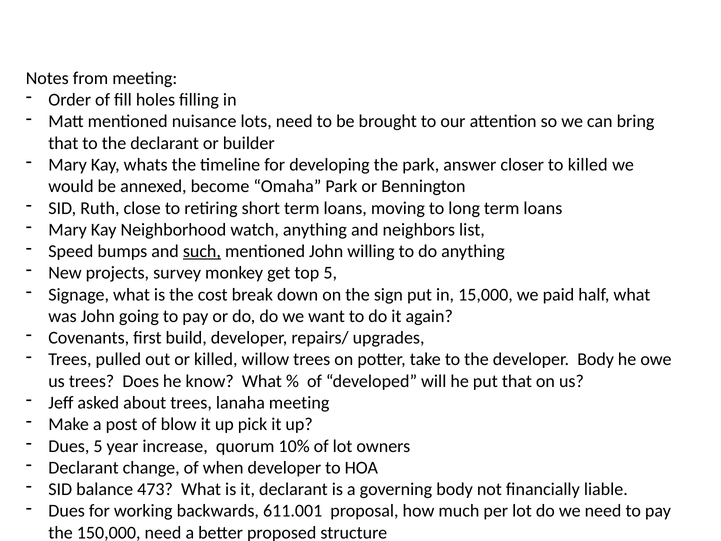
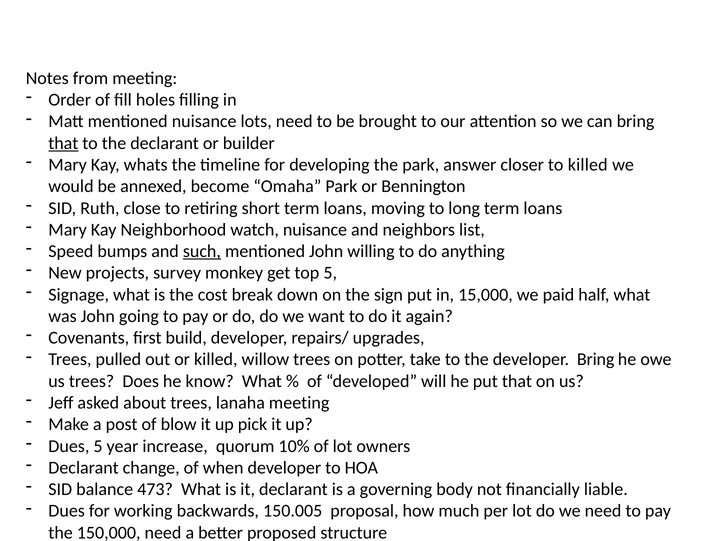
that at (63, 143) underline: none -> present
watch anything: anything -> nuisance
developer Body: Body -> Bring
611.001: 611.001 -> 150.005
